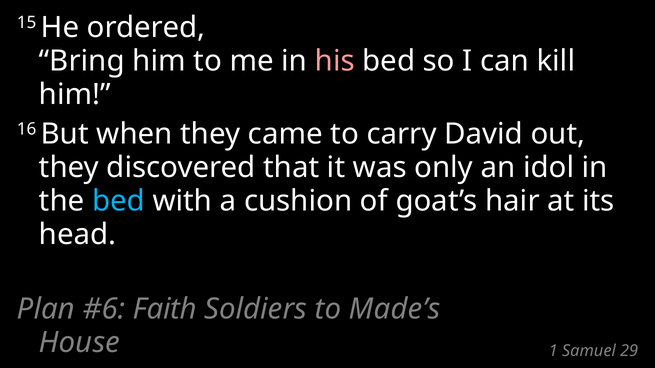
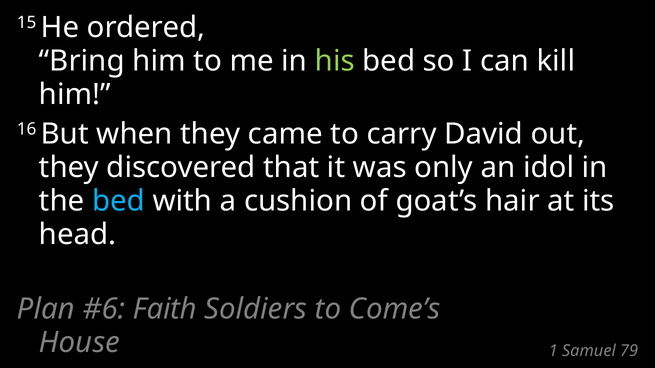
his colour: pink -> light green
Made’s: Made’s -> Come’s
29: 29 -> 79
